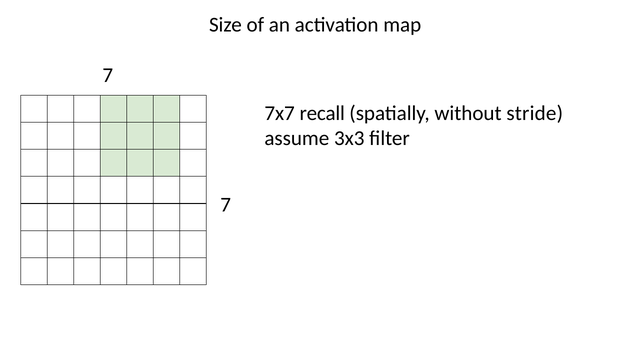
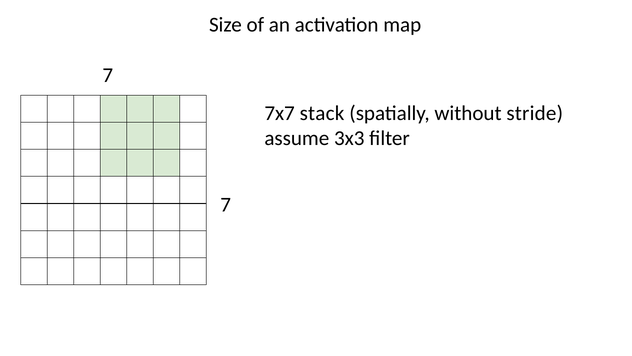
recall: recall -> stack
